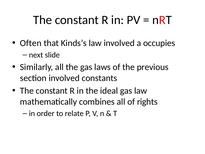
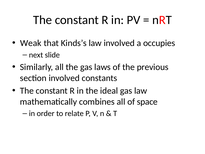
Often: Often -> Weak
rights: rights -> space
